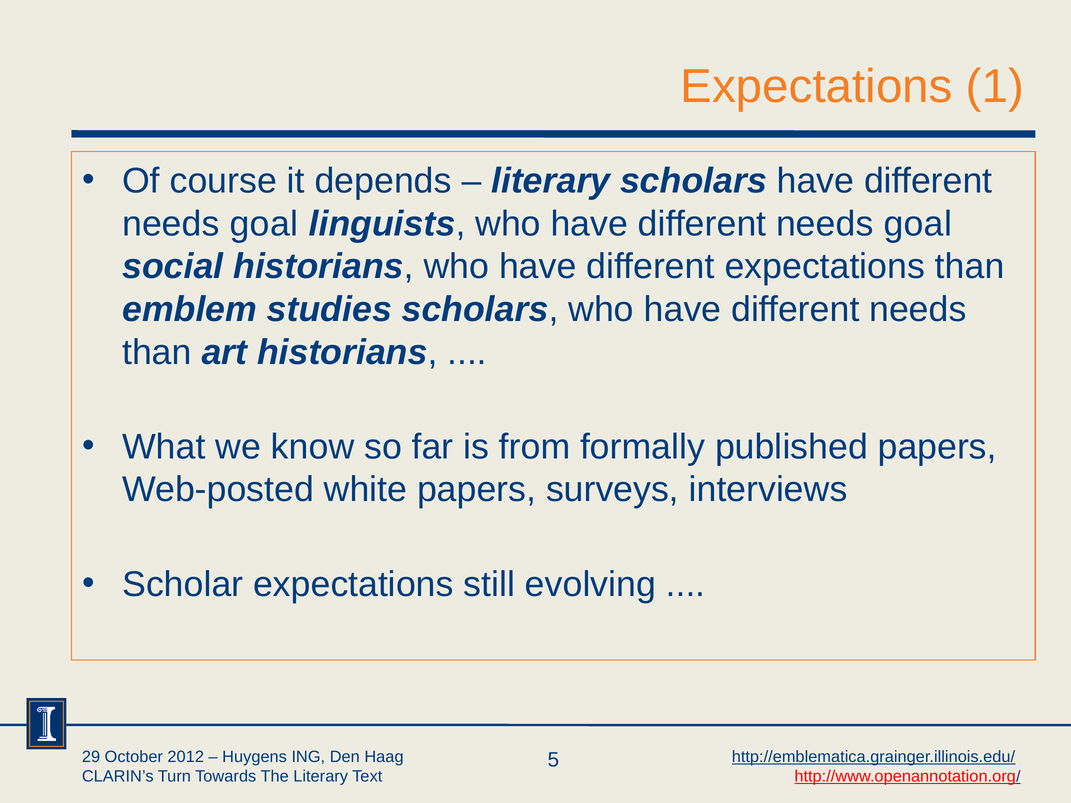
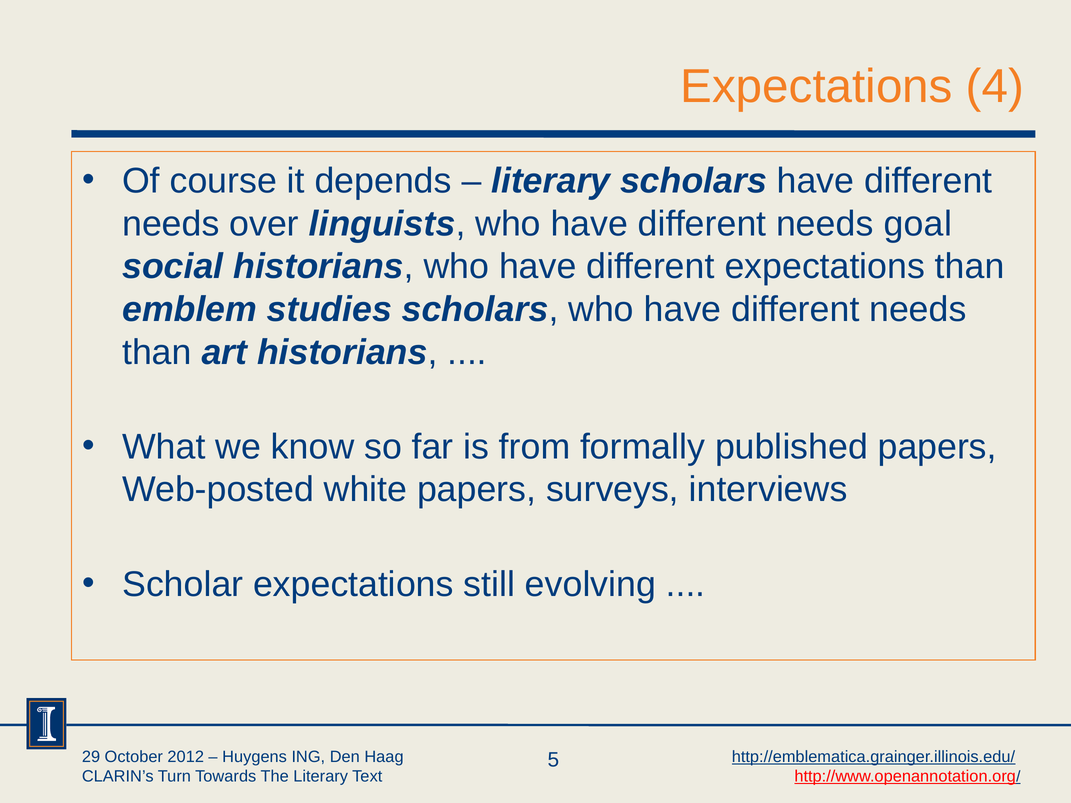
1: 1 -> 4
goal at (264, 224): goal -> over
